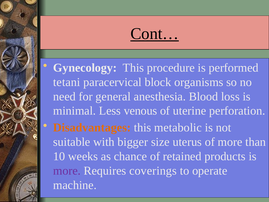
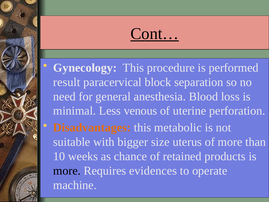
tetani: tetani -> result
organisms: organisms -> separation
more at (67, 170) colour: purple -> black
coverings: coverings -> evidences
